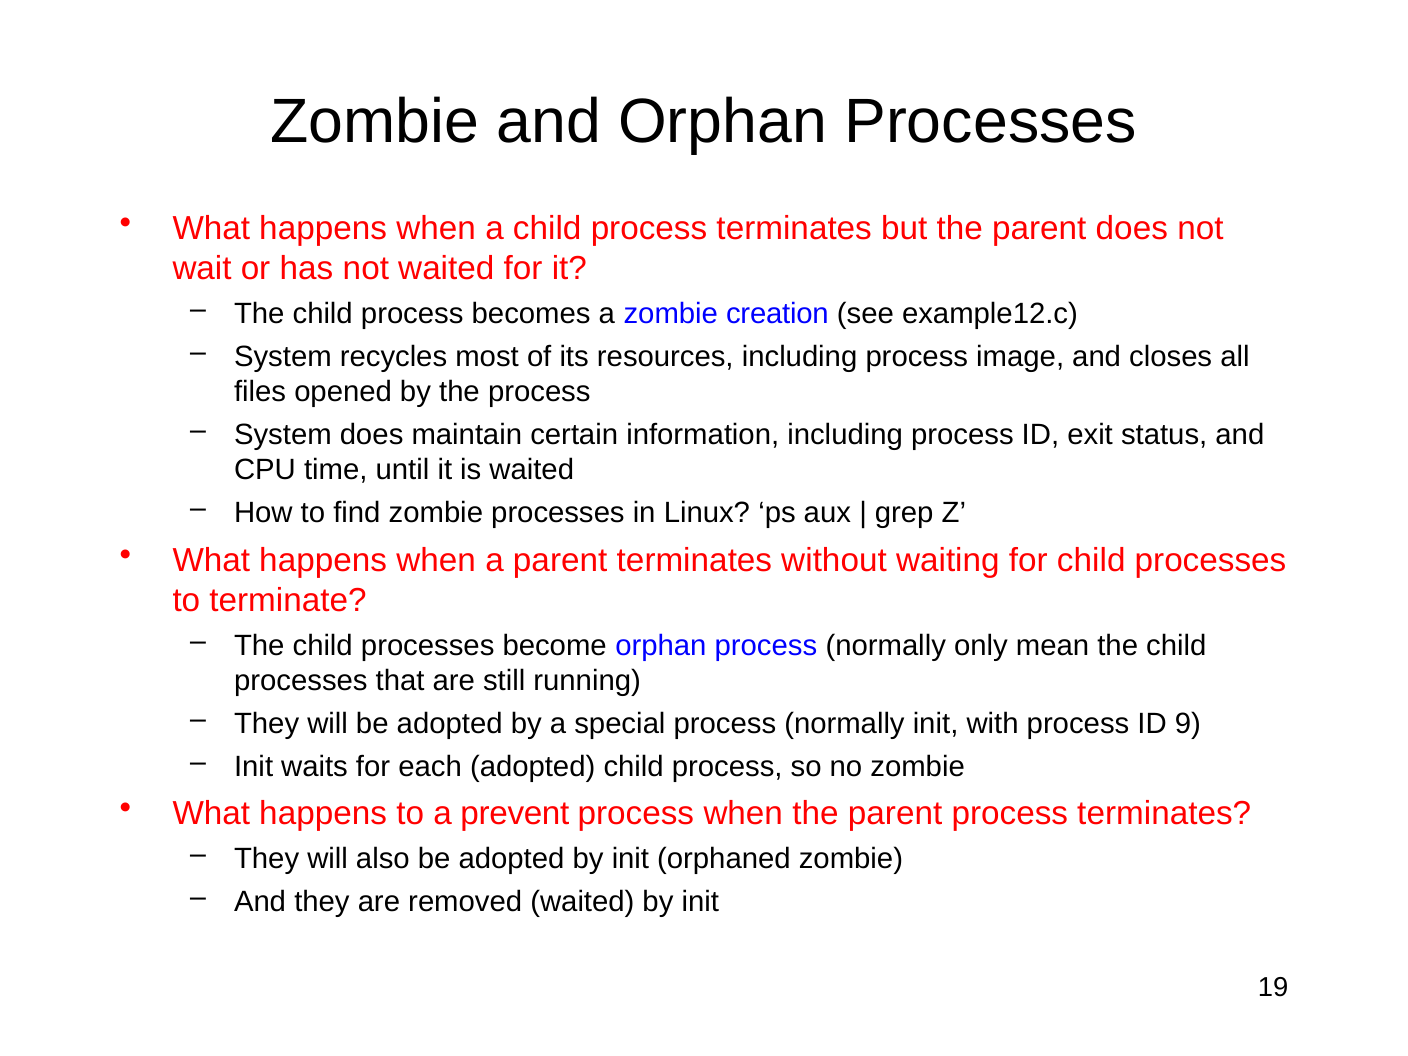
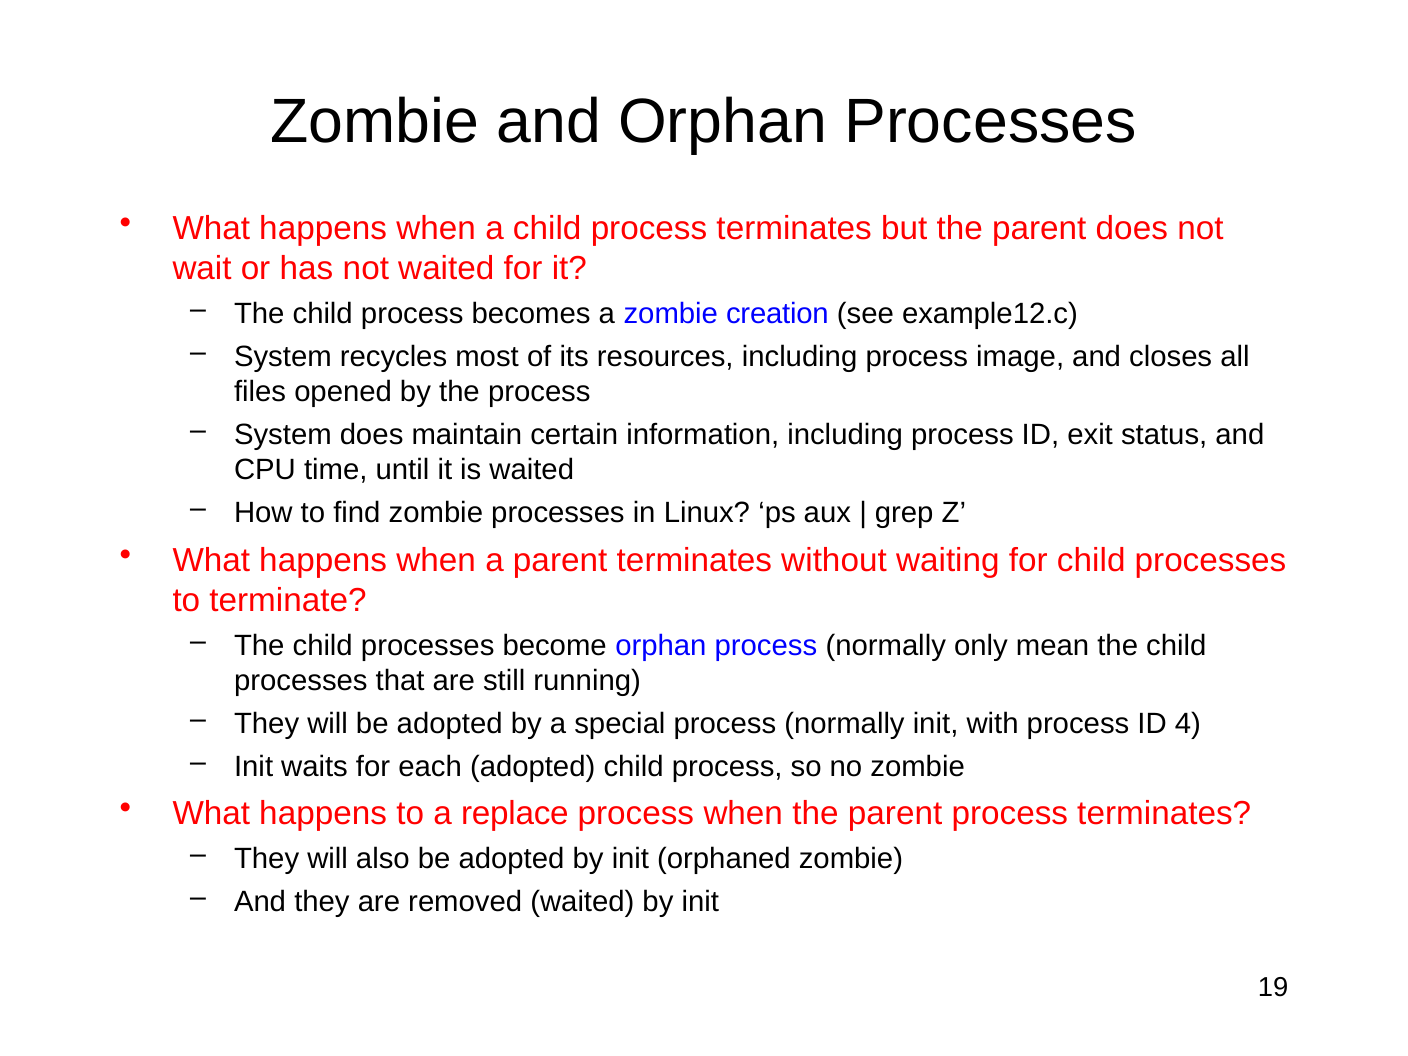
9: 9 -> 4
prevent: prevent -> replace
